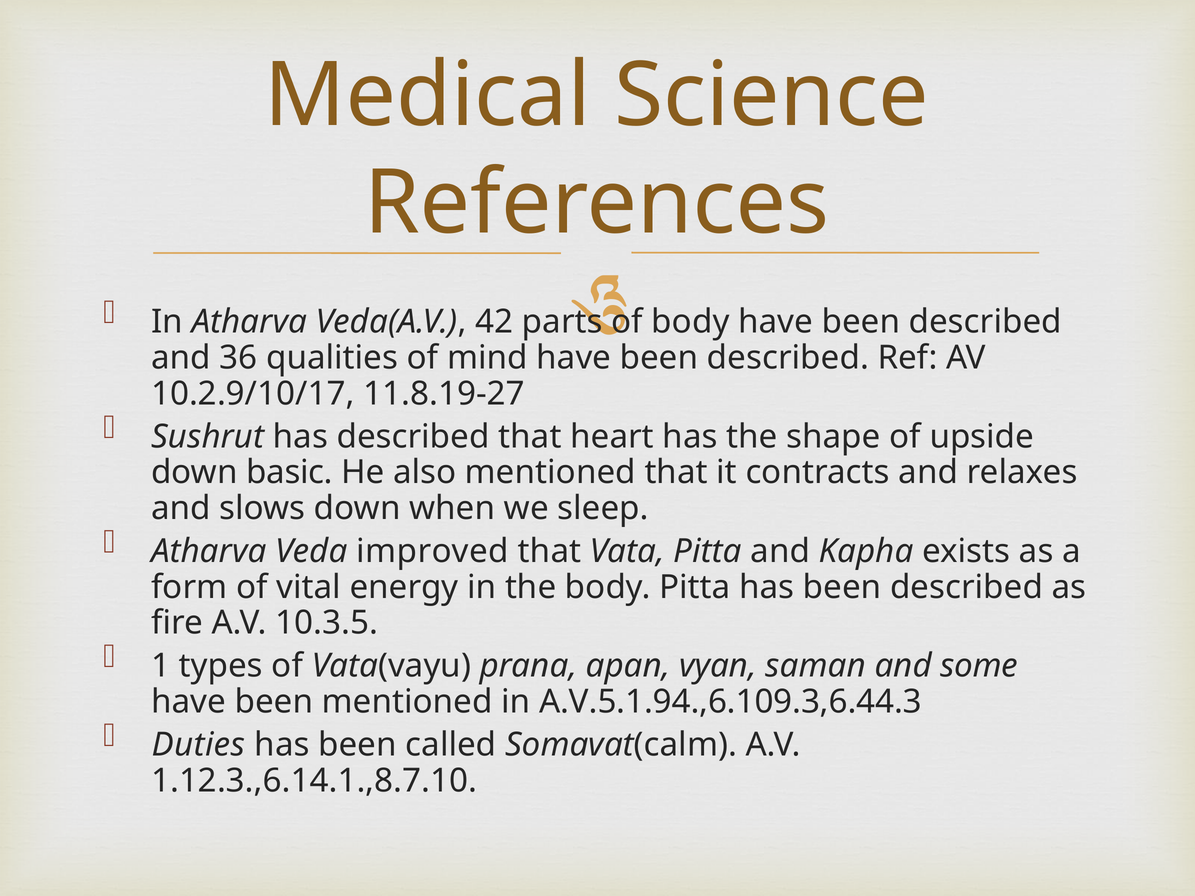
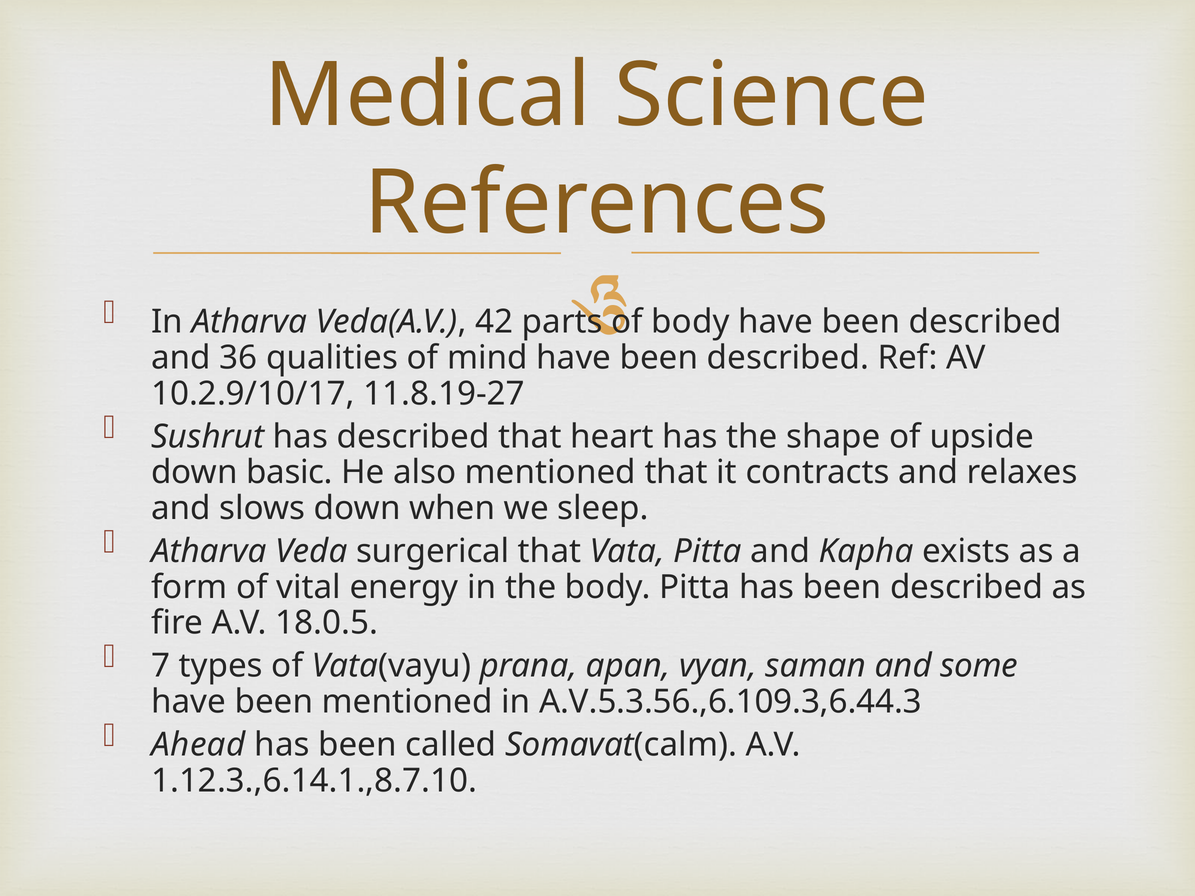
improved: improved -> surgerical
10.3.5: 10.3.5 -> 18.0.5
1: 1 -> 7
A.V.5.1.94.,6.109.3,6.44.3: A.V.5.1.94.,6.109.3,6.44.3 -> A.V.5.3.56.,6.109.3,6.44.3
Duties: Duties -> Ahead
